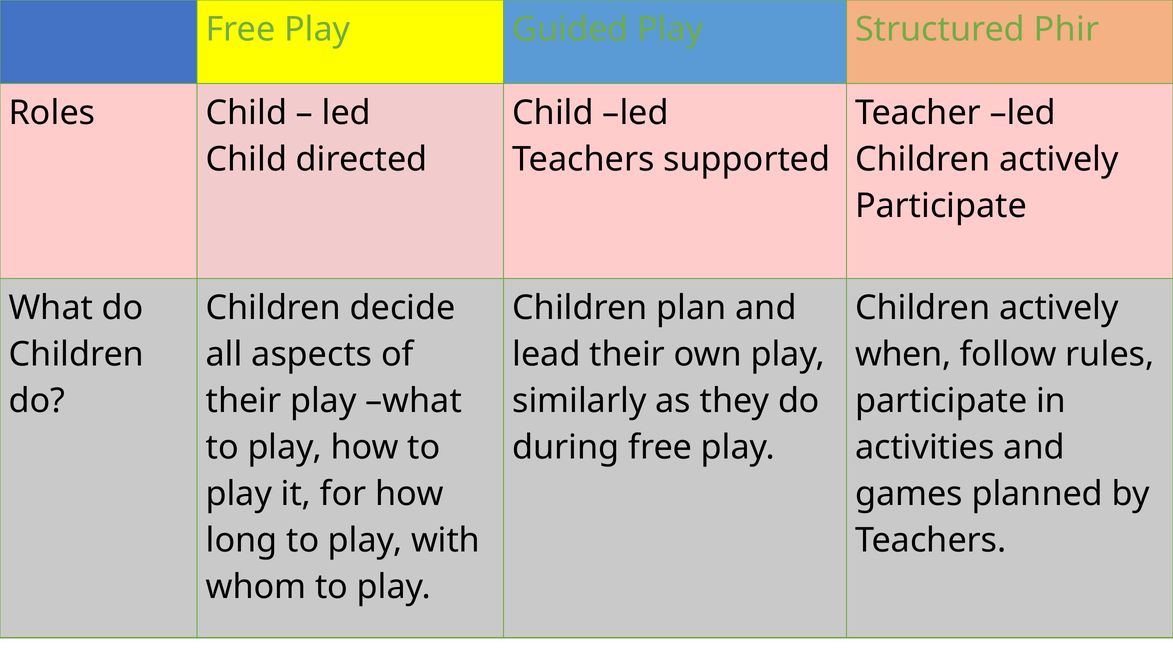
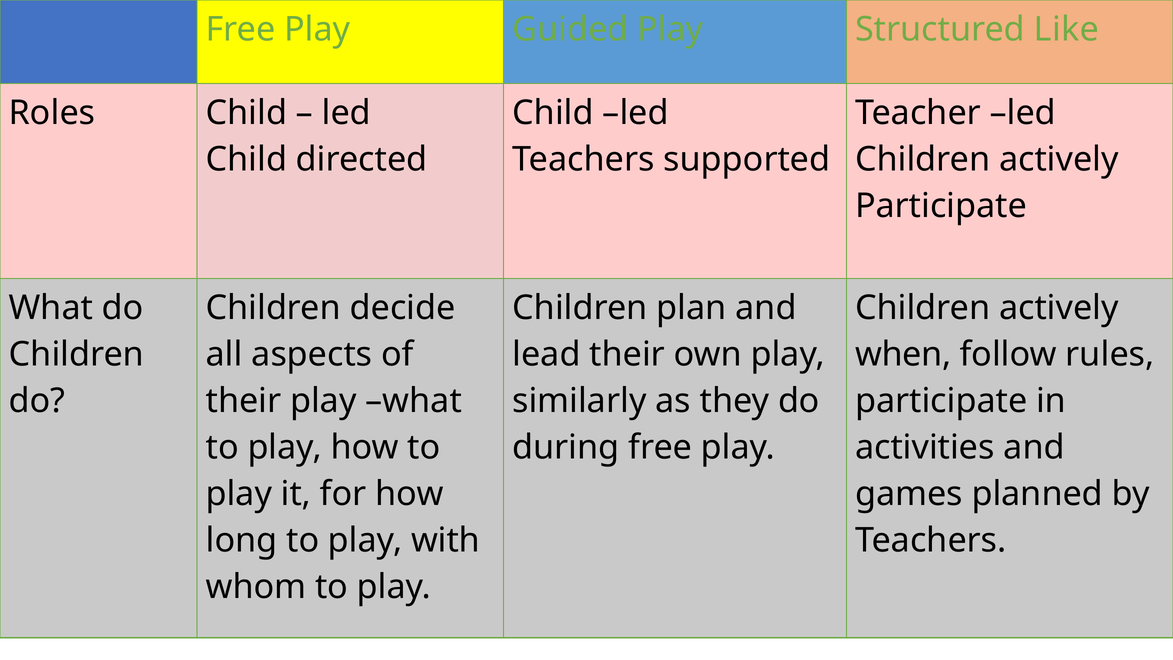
Phir: Phir -> Like
